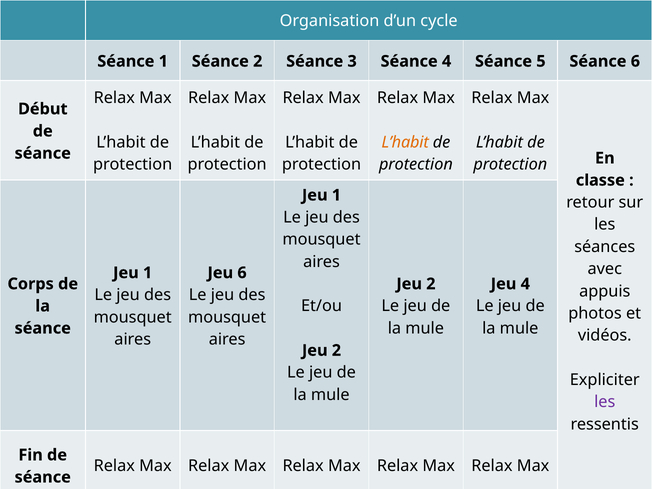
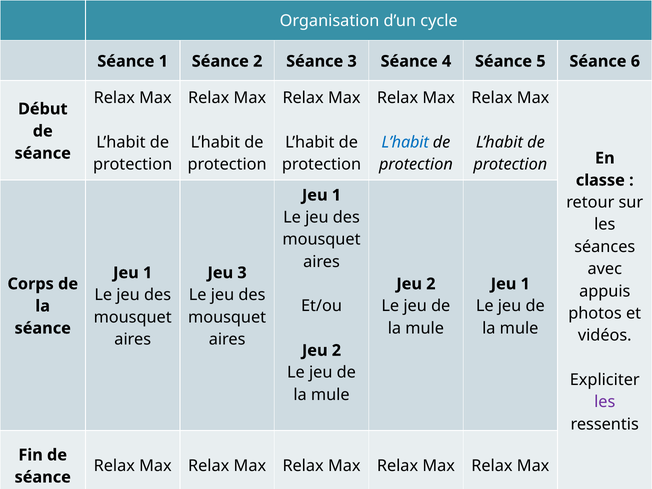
L’habit at (405, 142) colour: orange -> blue
Jeu 6: 6 -> 3
4 at (525, 284): 4 -> 1
